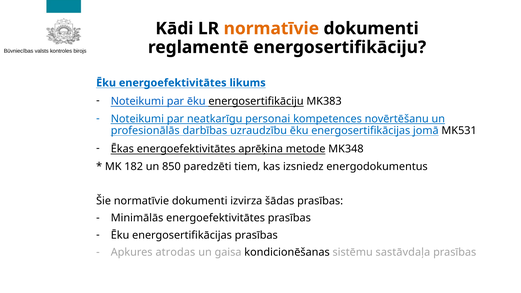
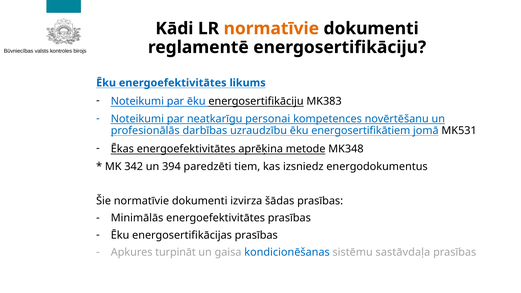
uzraudzību ēku energosertifikācijas: energosertifikācijas -> energosertifikātiem
182: 182 -> 342
850: 850 -> 394
atrodas: atrodas -> turpināt
kondicionēšanas colour: black -> blue
